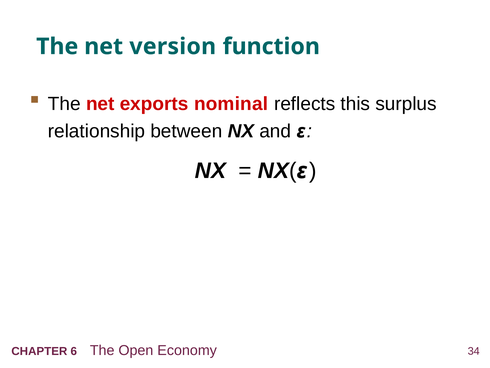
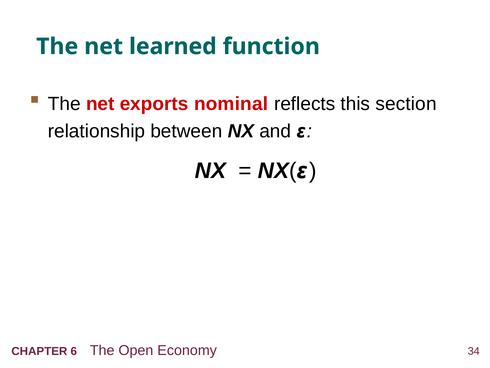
version: version -> learned
surplus: surplus -> section
